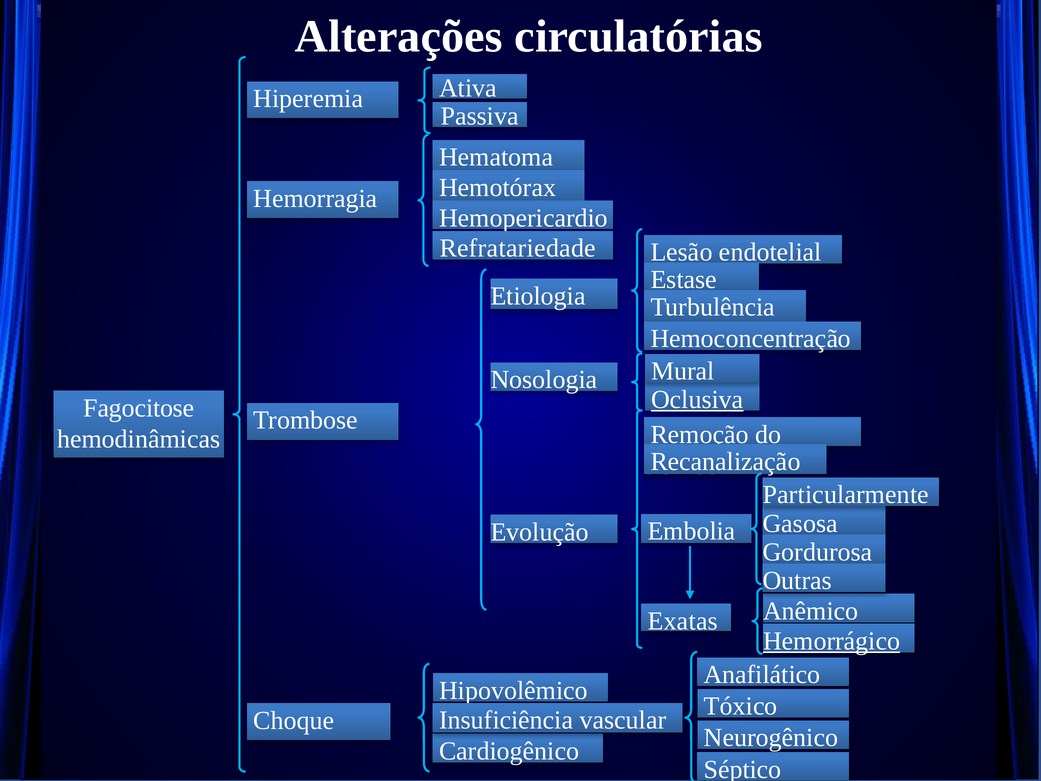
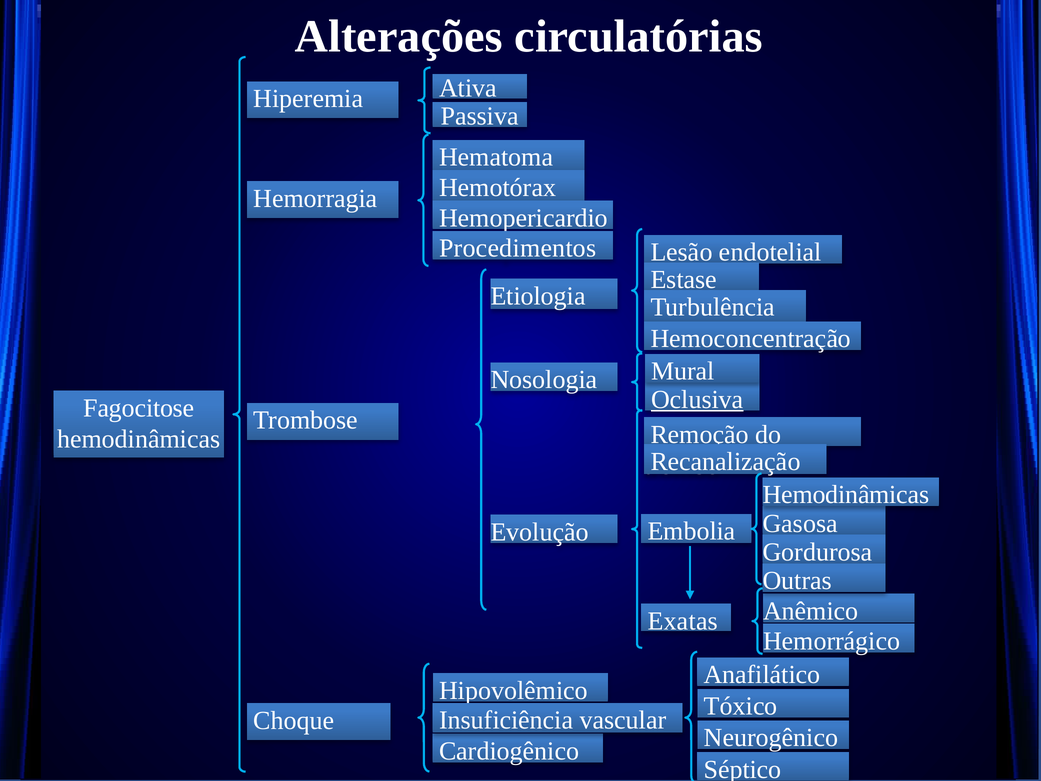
Refratariedade: Refratariedade -> Procedimentos
Particularmente at (846, 495): Particularmente -> Hemodinâmicas
Hemorrágico underline: present -> none
